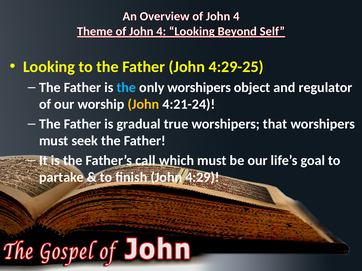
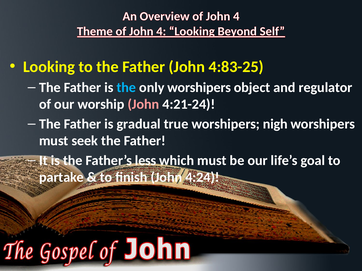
4:29-25: 4:29-25 -> 4:83-25
John at (143, 105) colour: yellow -> pink
that: that -> nigh
call: call -> less
4:29: 4:29 -> 4:24
